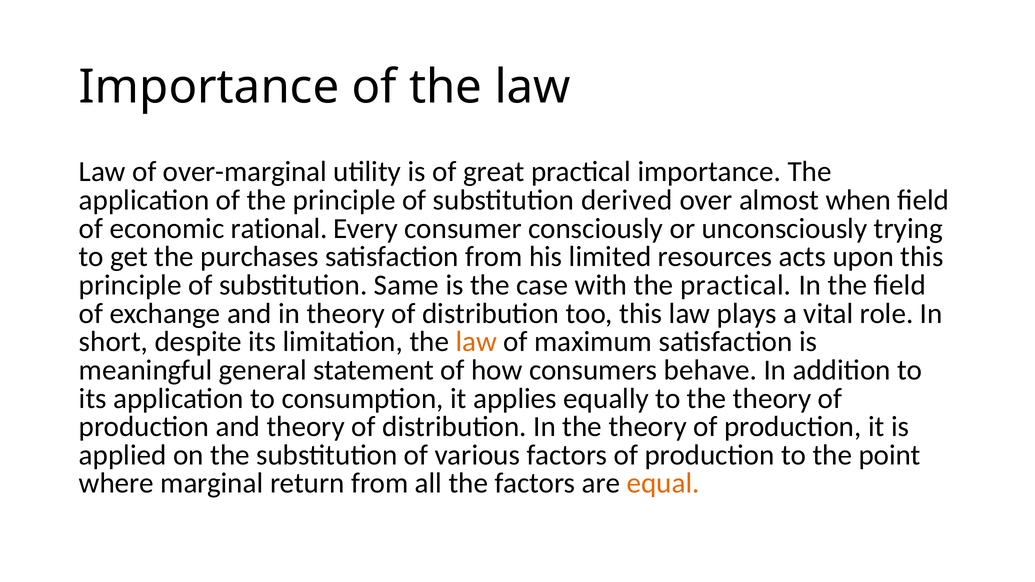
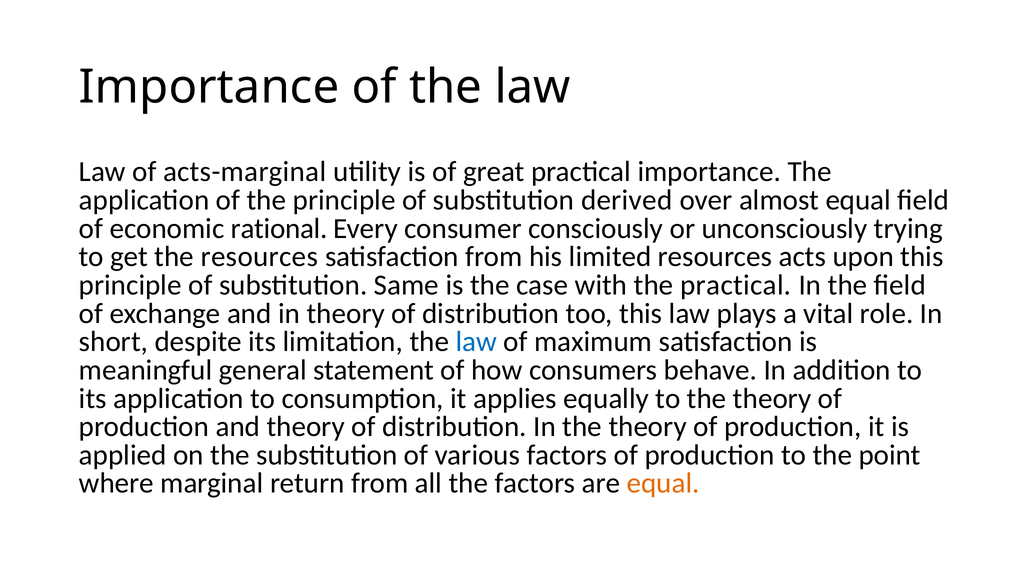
over-marginal: over-marginal -> acts-marginal
almost when: when -> equal
the purchases: purchases -> resources
law at (476, 342) colour: orange -> blue
